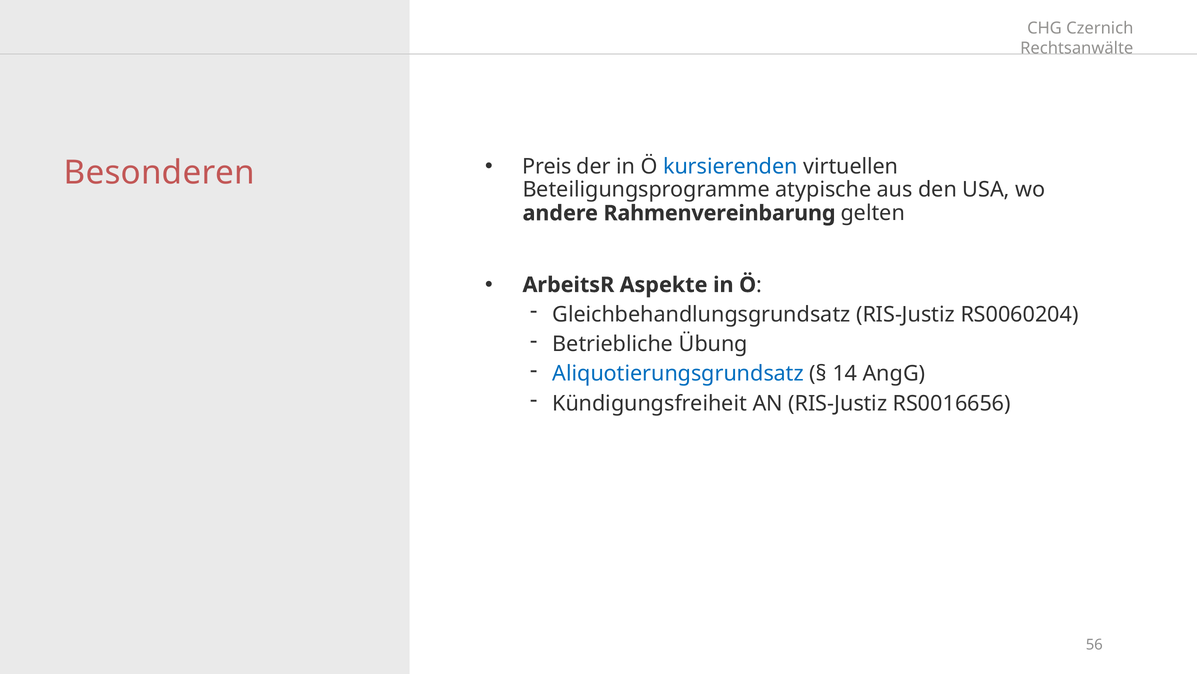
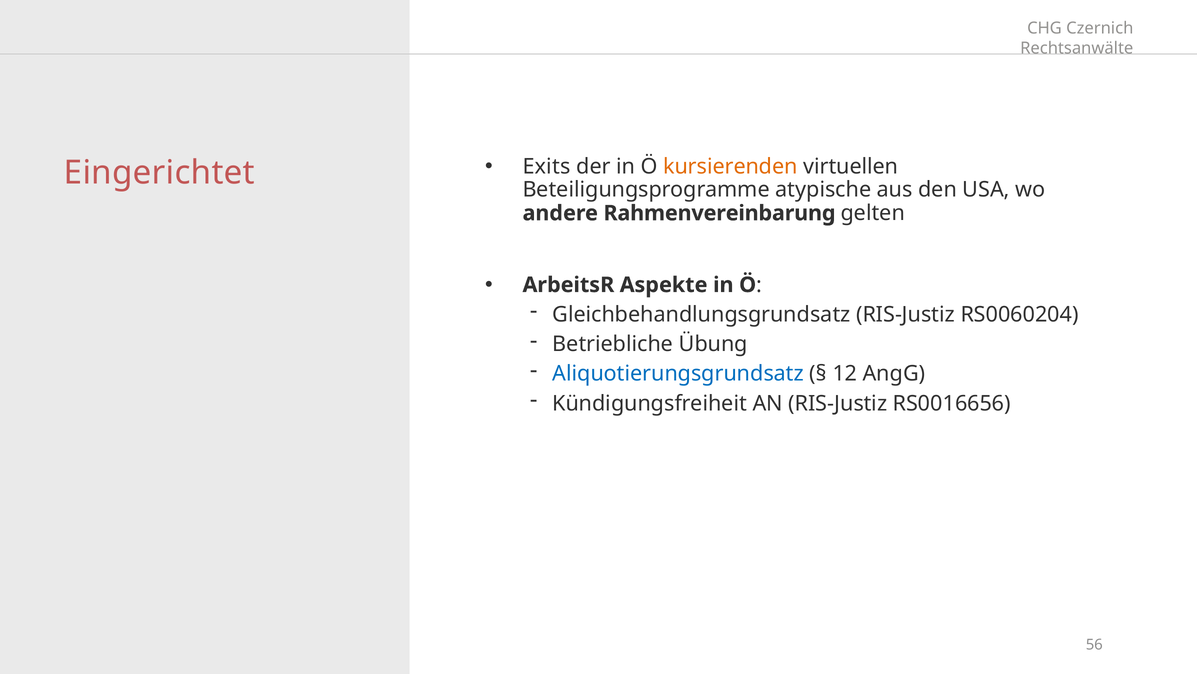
Besonderen: Besonderen -> Eingerichtet
Preis: Preis -> Exits
kursierenden colour: blue -> orange
14: 14 -> 12
